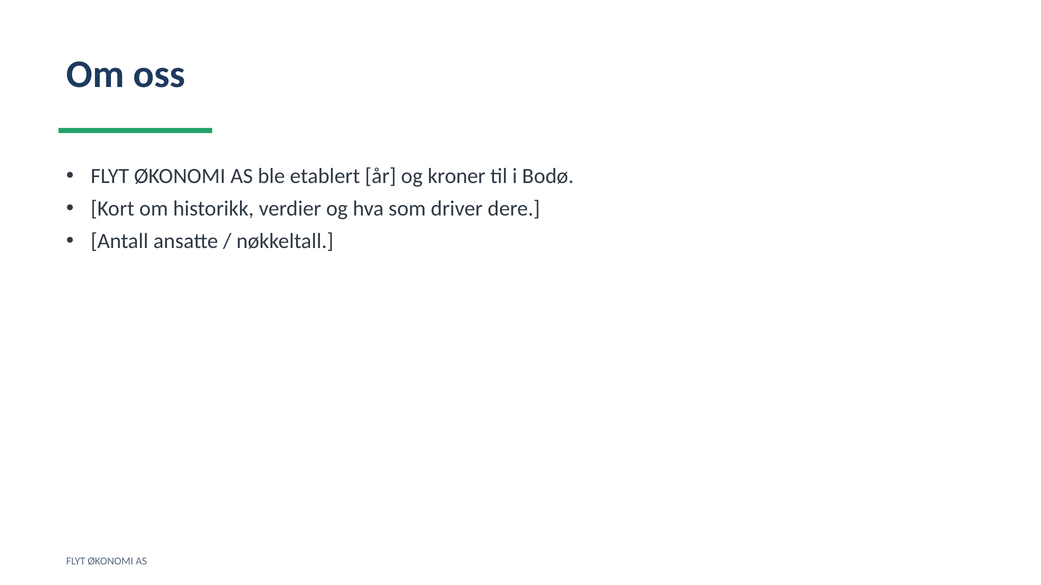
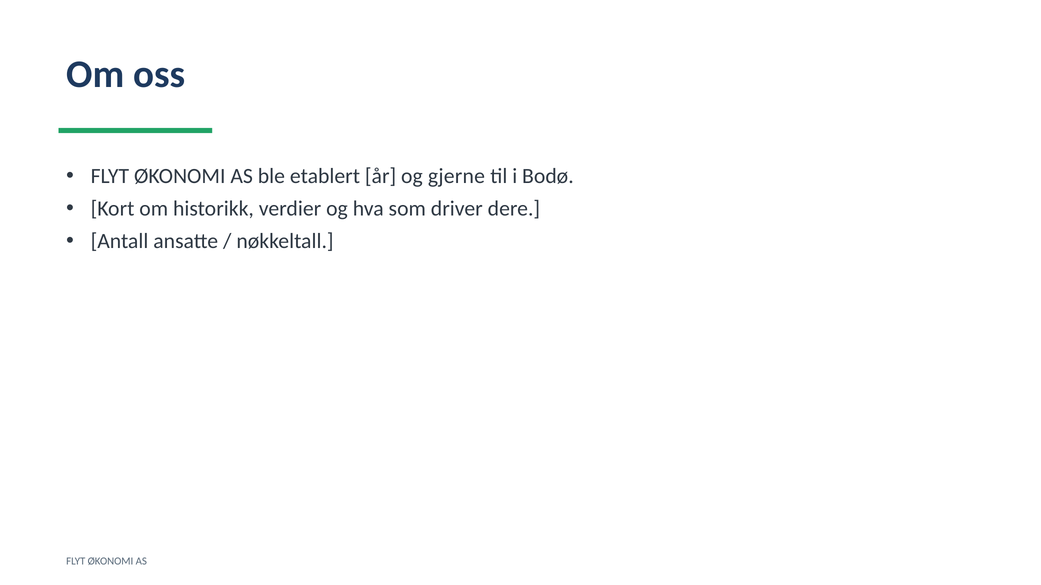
kroner: kroner -> gjerne
